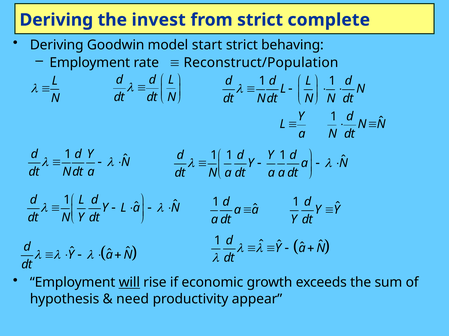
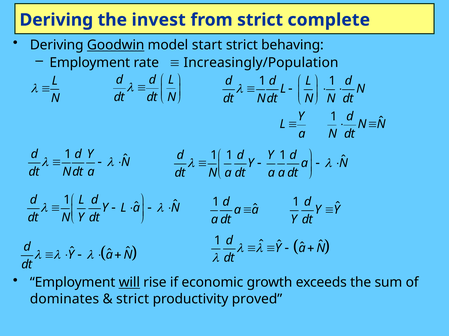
Goodwin underline: none -> present
Reconstruct/Population: Reconstruct/Population -> Increasingly/Population
hypothesis: hypothesis -> dominates
need at (133, 300): need -> strict
appear: appear -> proved
